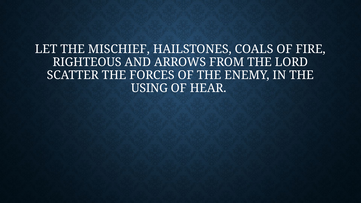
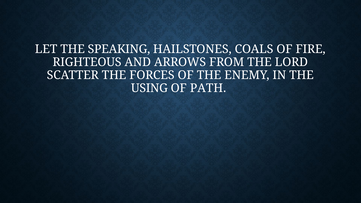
MISCHIEF: MISCHIEF -> SPEAKING
HEAR: HEAR -> PATH
